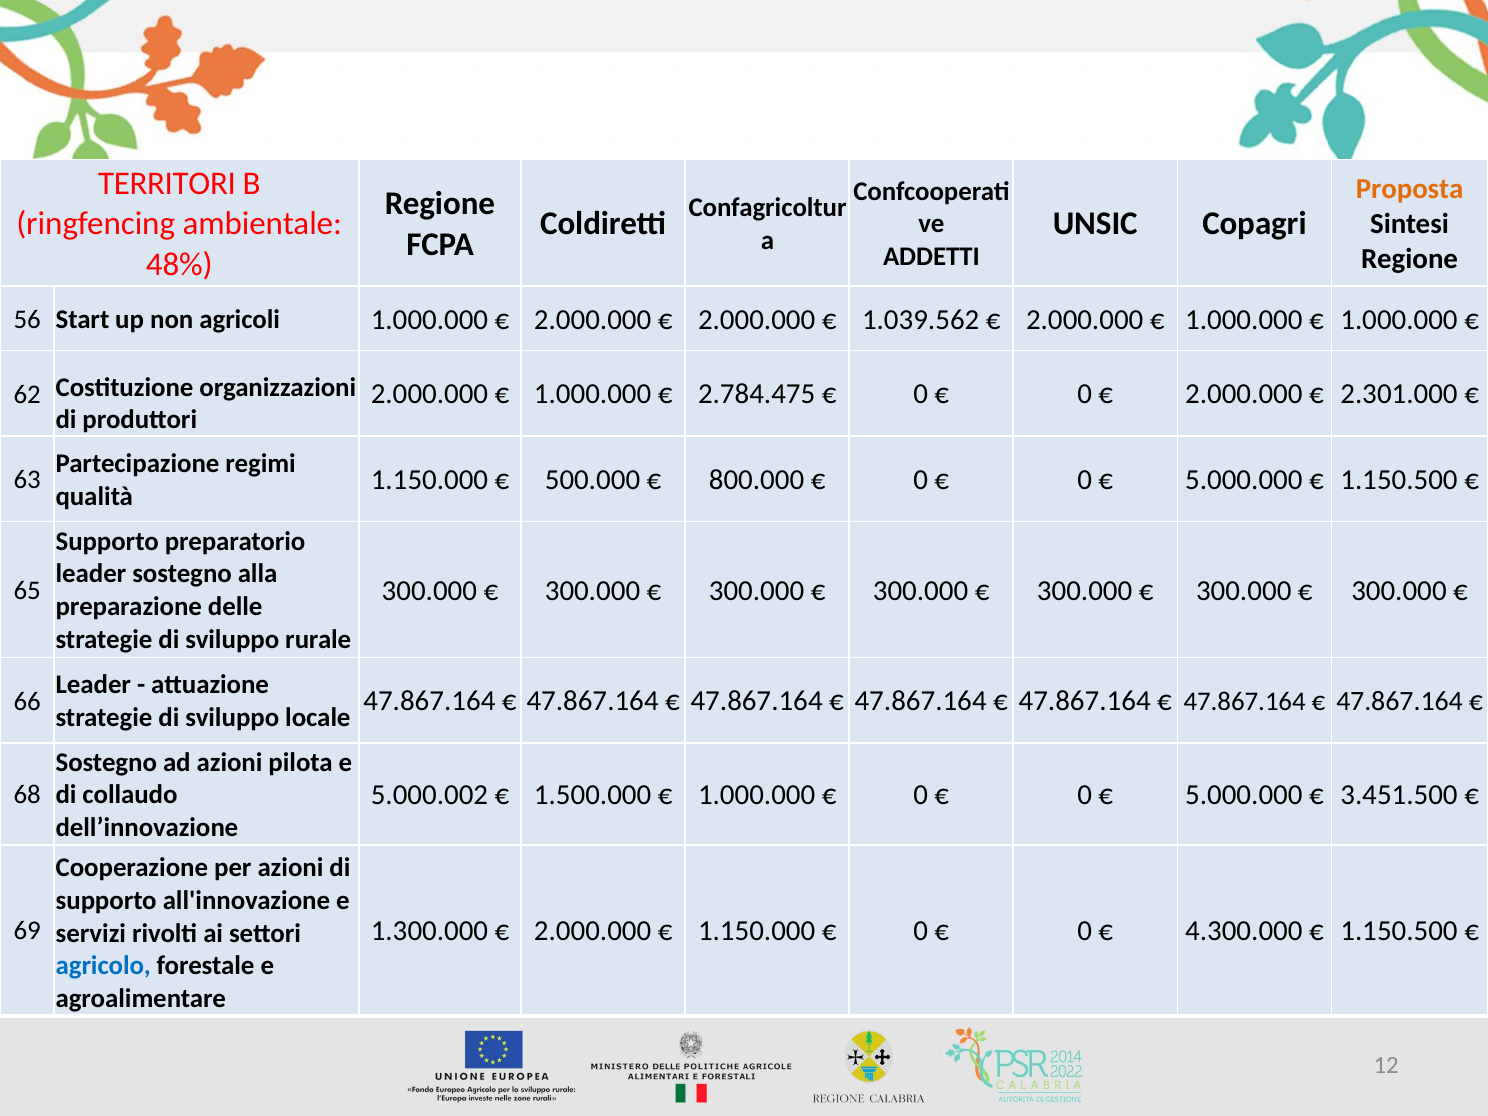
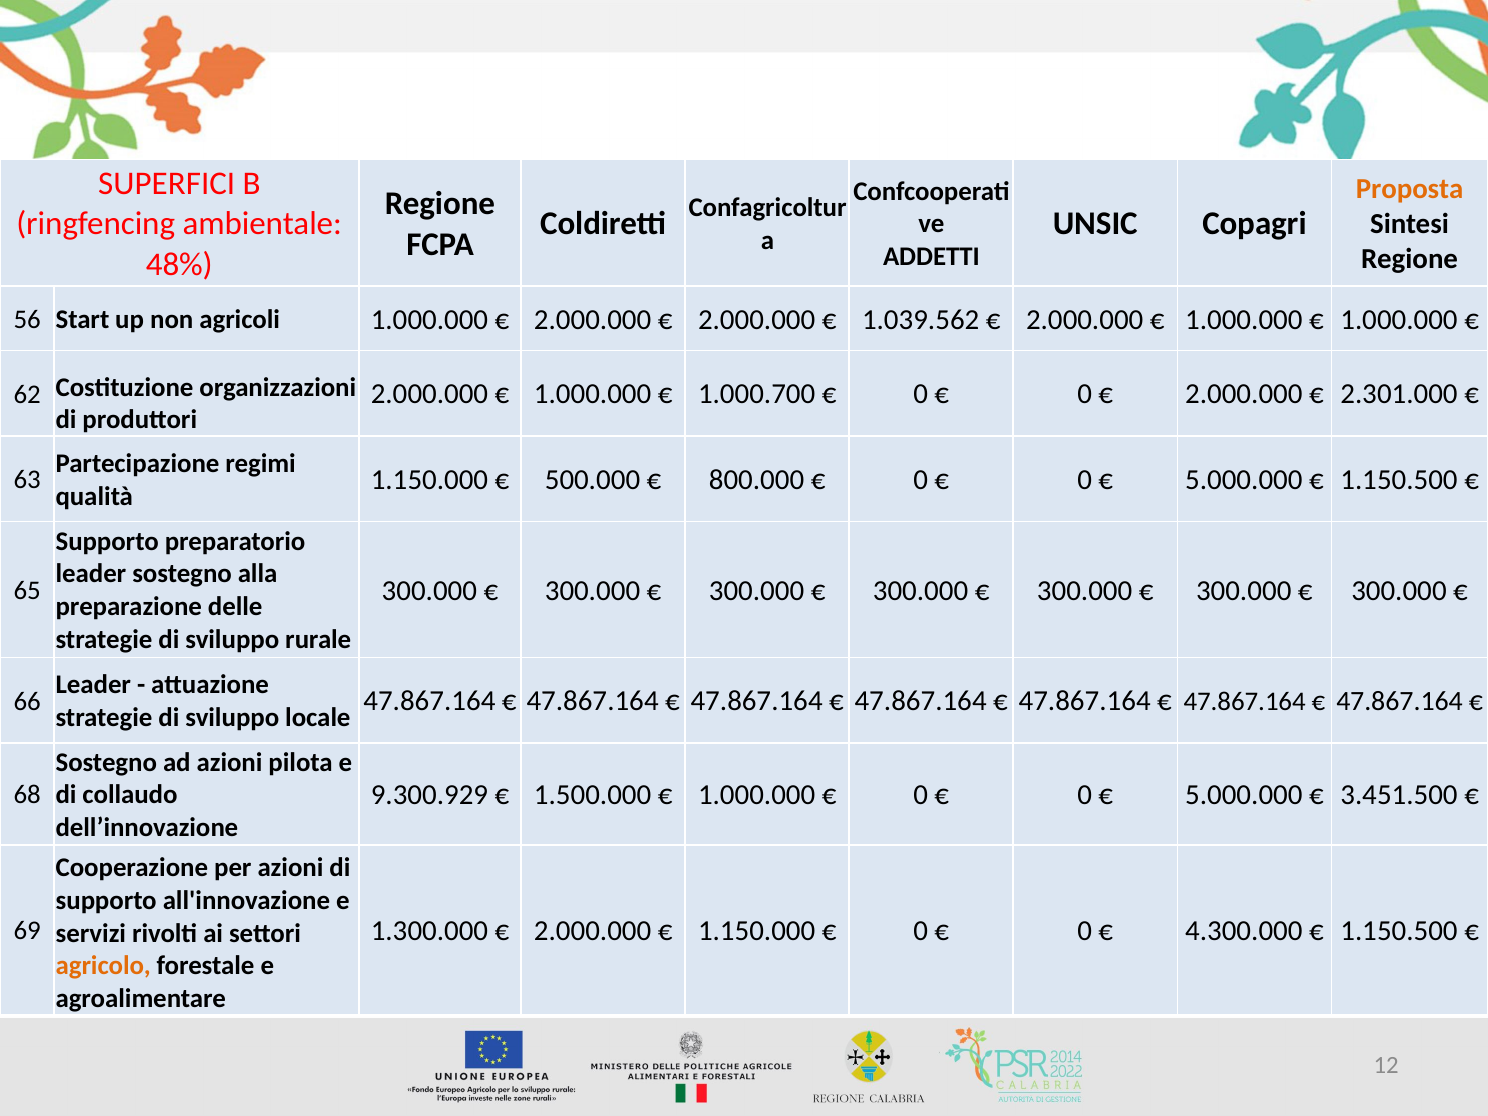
TERRITORI: TERRITORI -> SUPERFICI
2.784.475: 2.784.475 -> 1.000.700
5.000.002: 5.000.002 -> 9.300.929
agricolo colour: blue -> orange
